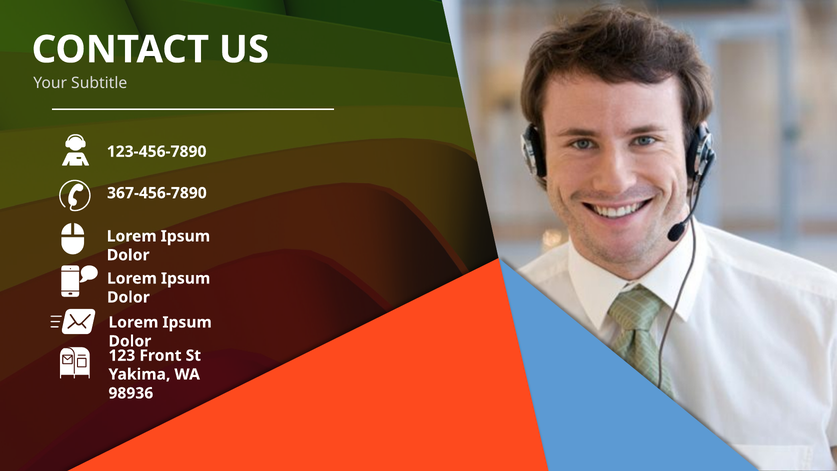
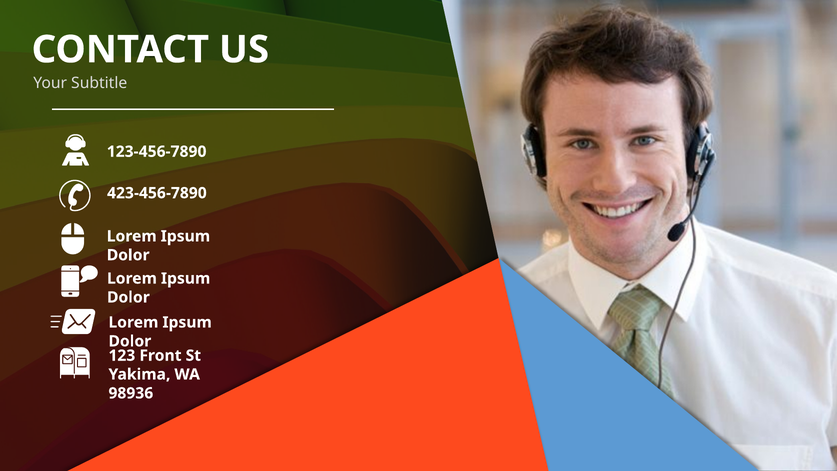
367-456-7890: 367-456-7890 -> 423-456-7890
